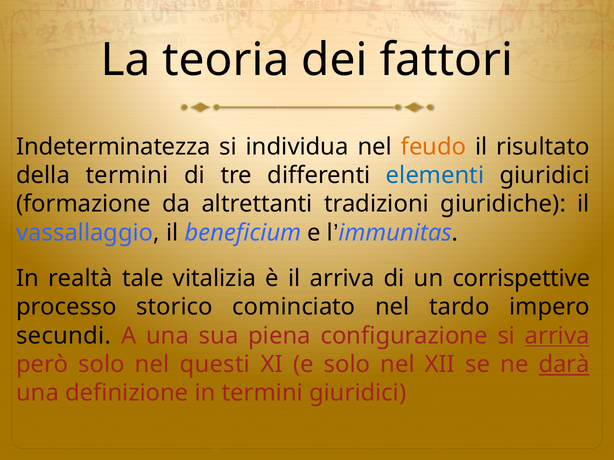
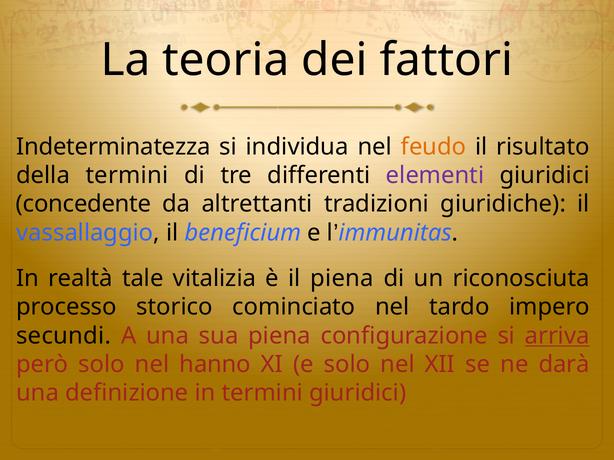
elementi colour: blue -> purple
formazione: formazione -> concedente
il arriva: arriva -> piena
corrispettive: corrispettive -> riconosciuta
questi: questi -> hanno
darà underline: present -> none
